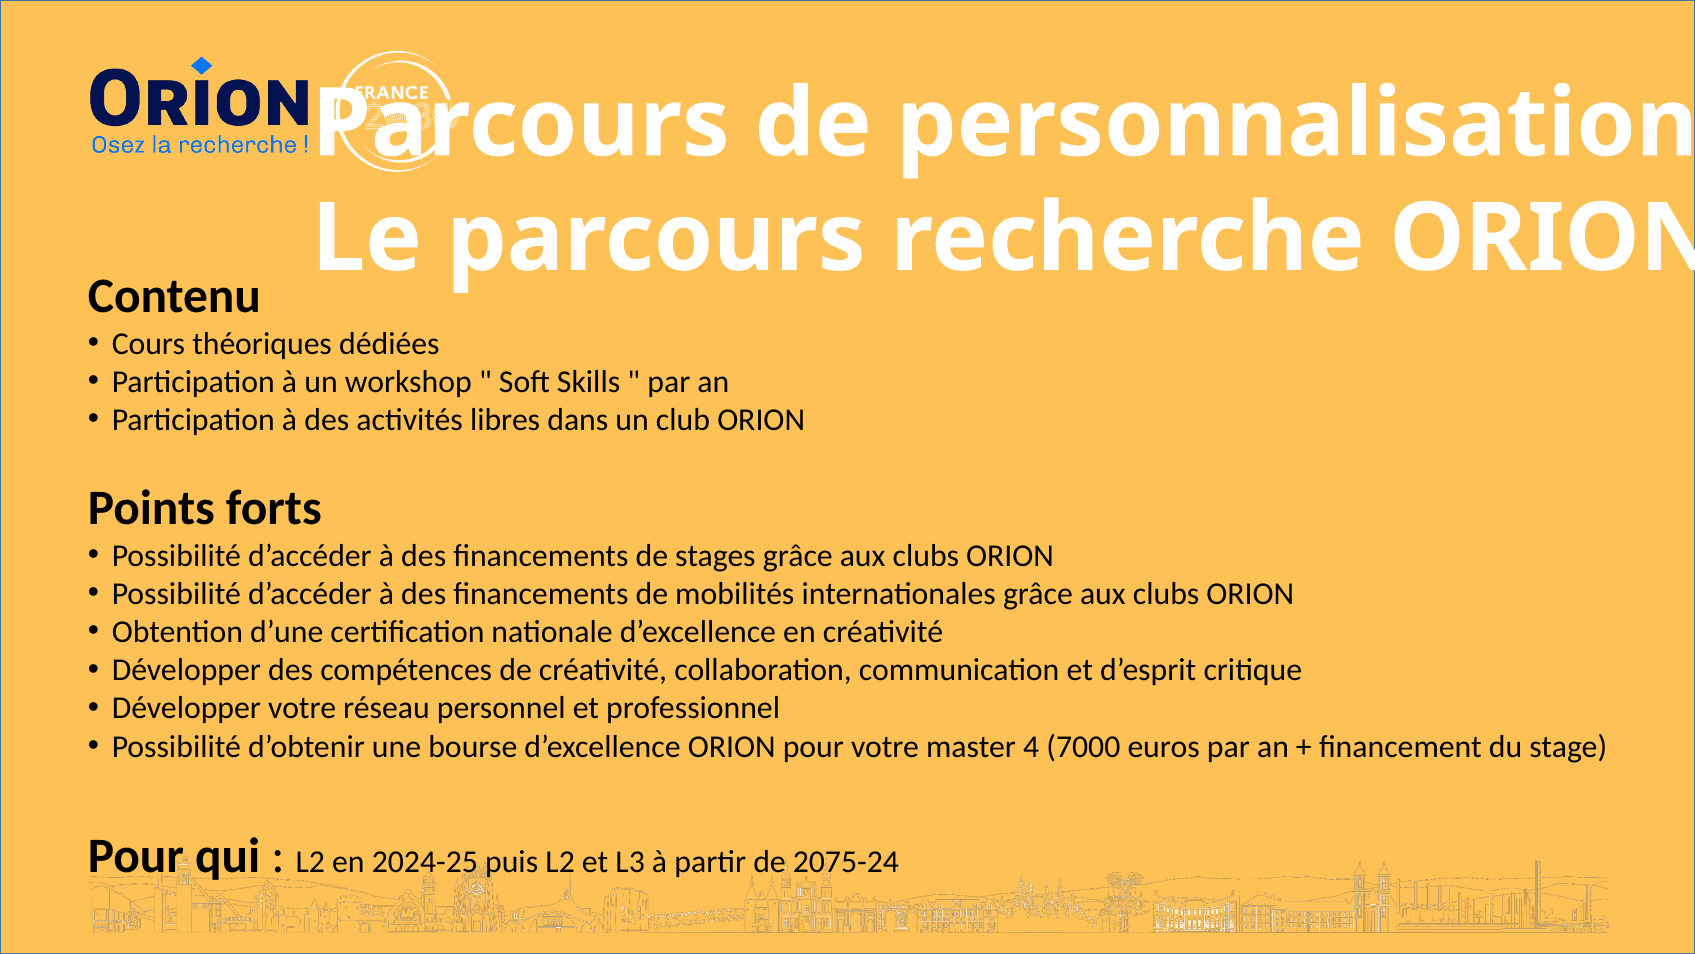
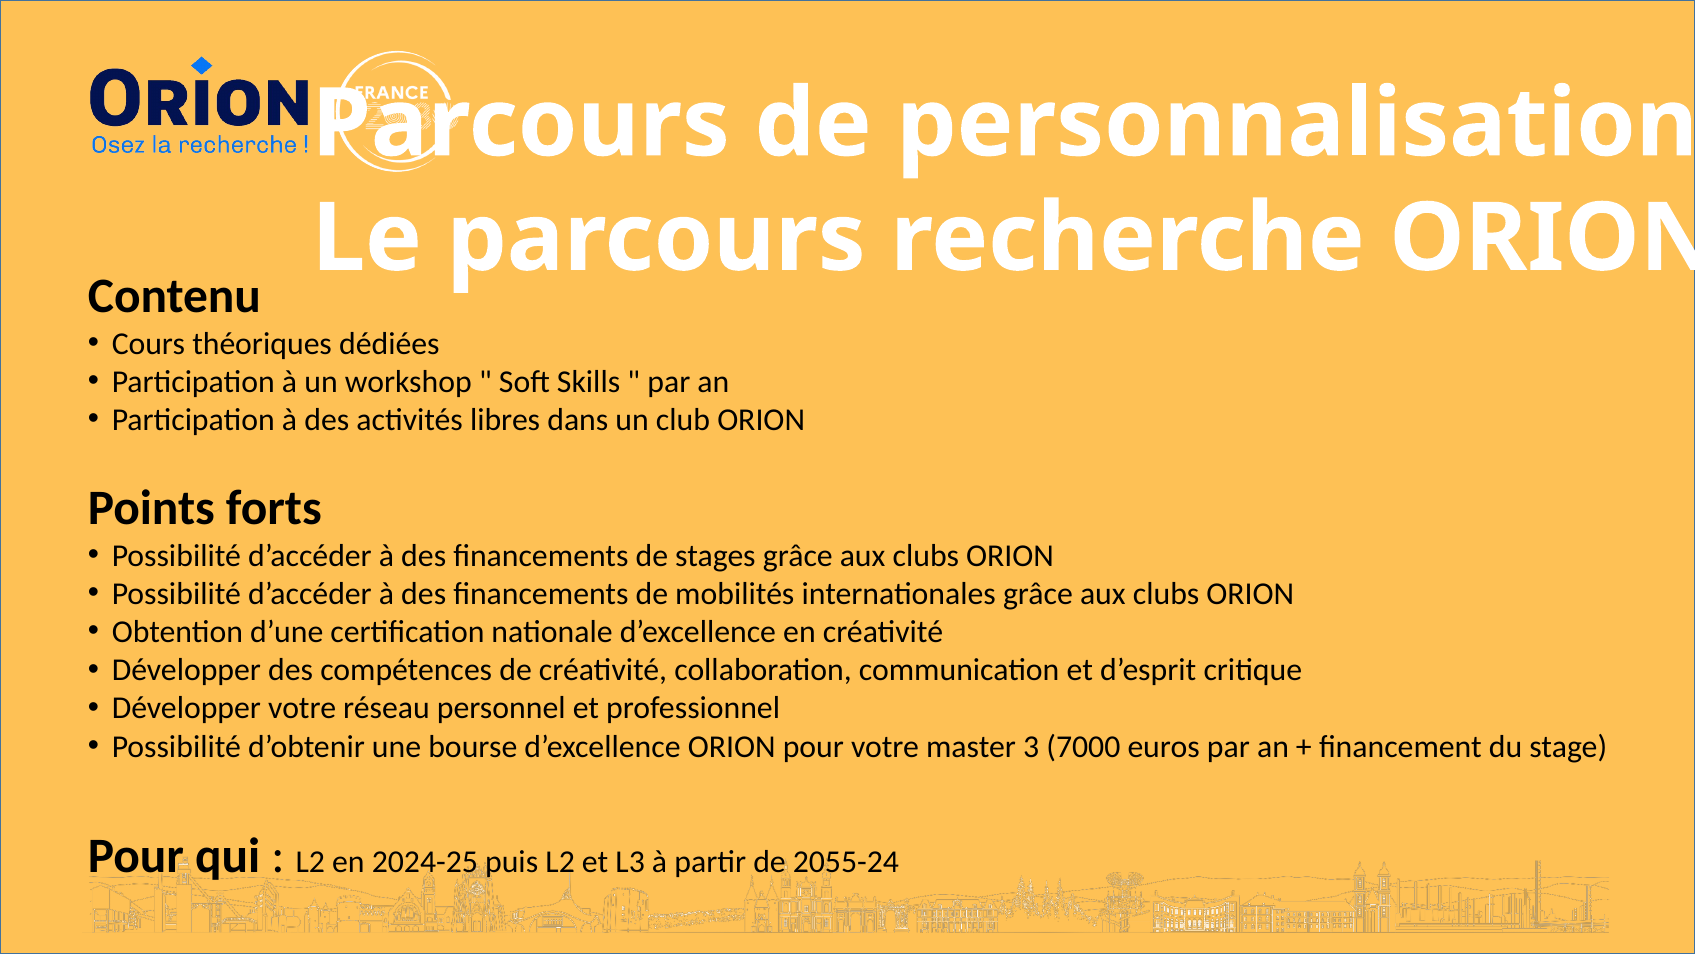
4: 4 -> 3
2075-24: 2075-24 -> 2055-24
